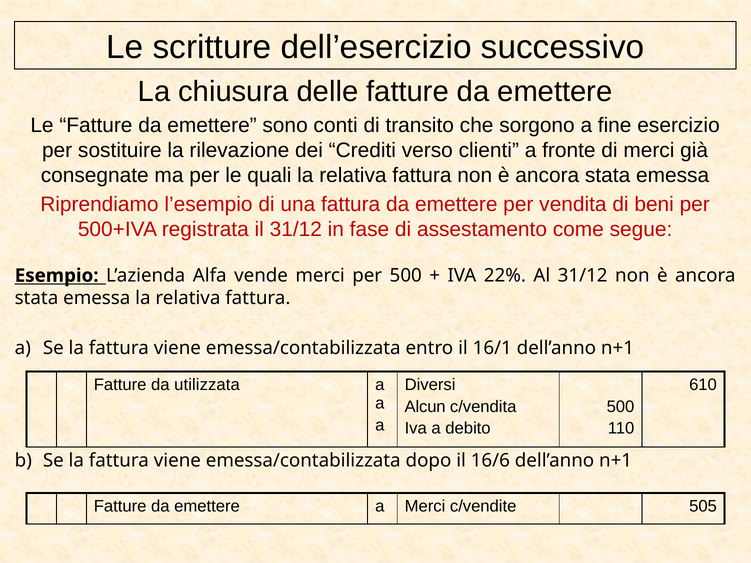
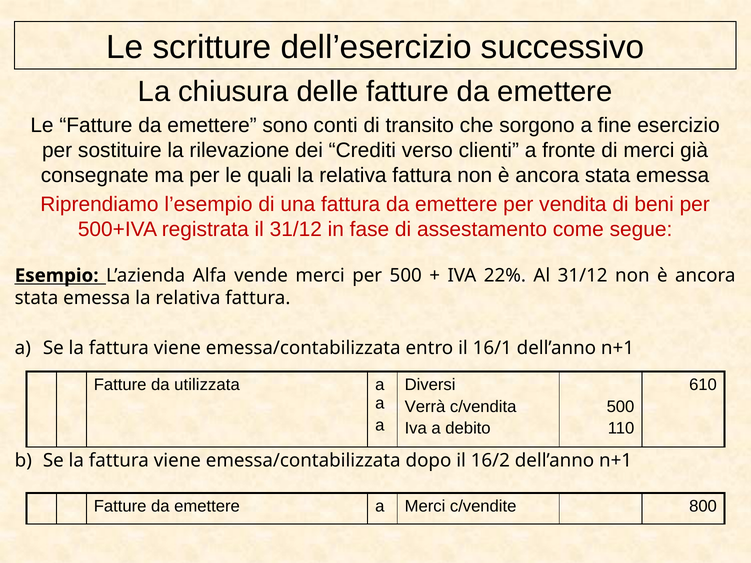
Alcun: Alcun -> Verrà
16/6: 16/6 -> 16/2
505: 505 -> 800
